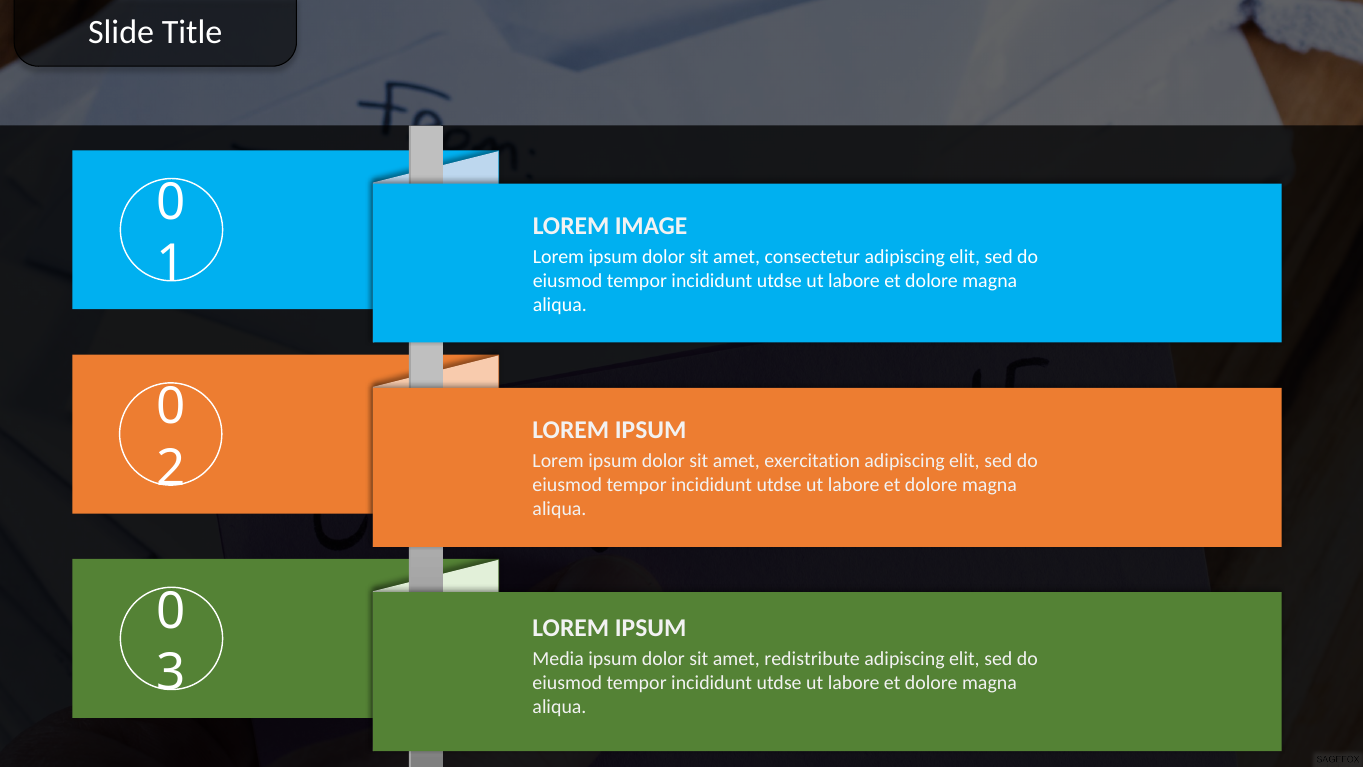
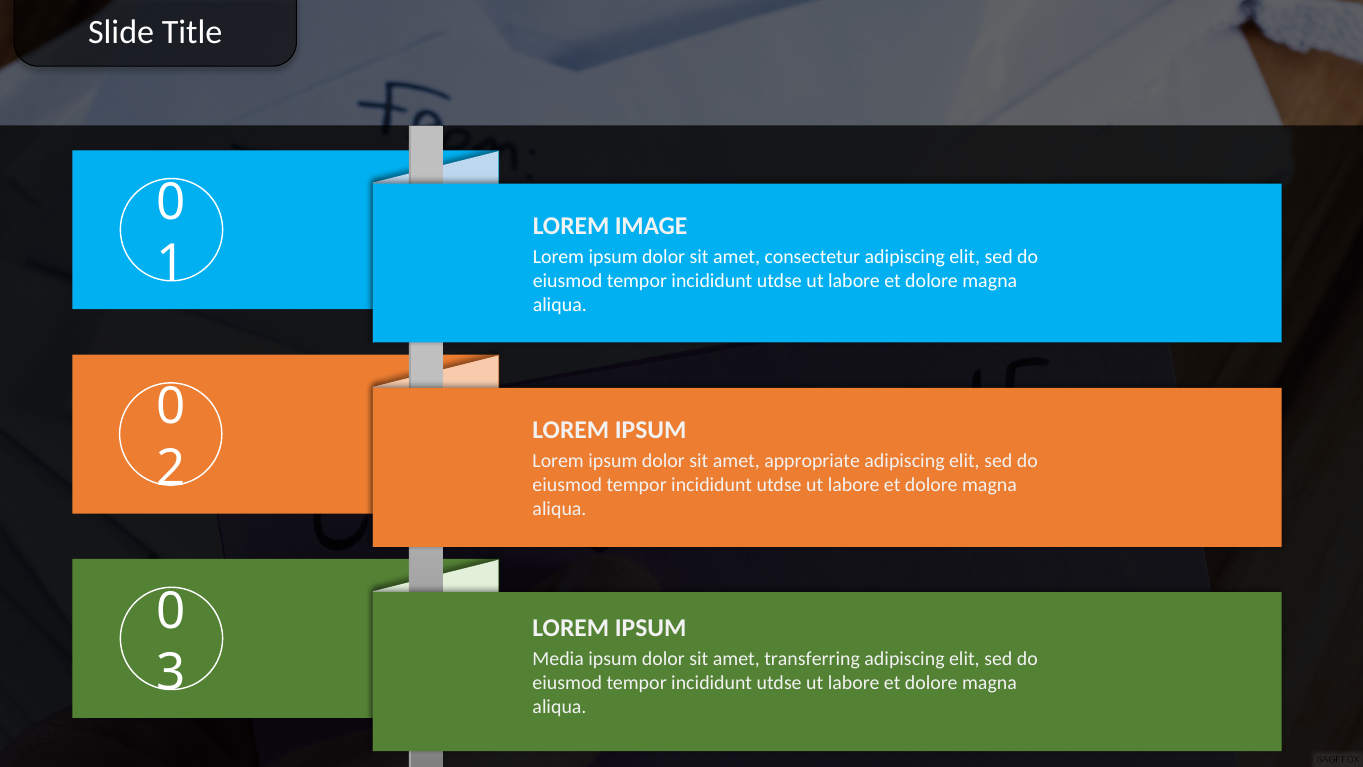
exercitation: exercitation -> appropriate
redistribute: redistribute -> transferring
